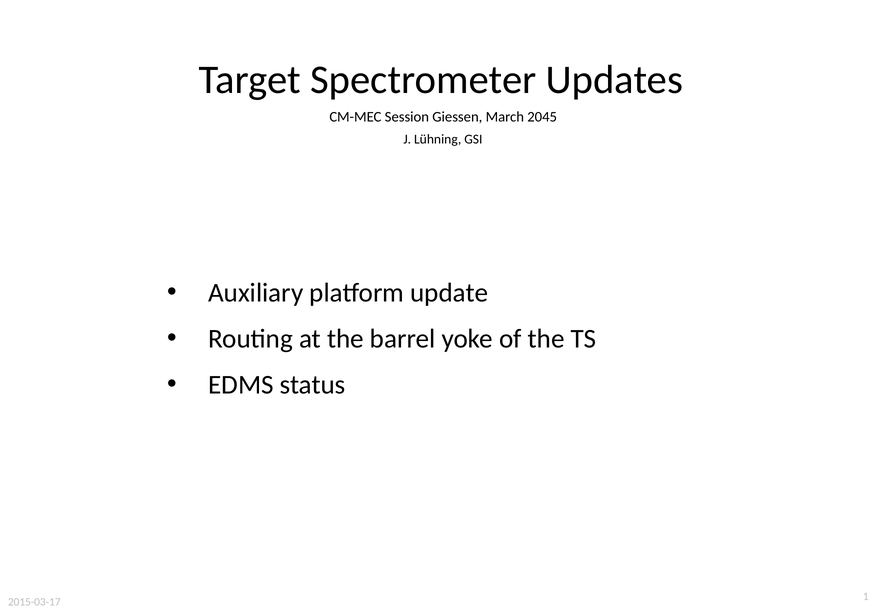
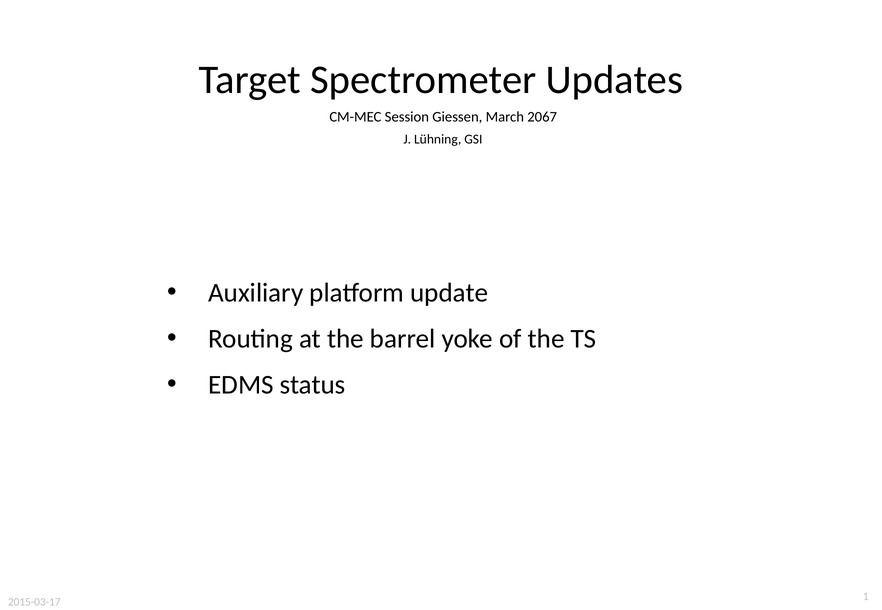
2045: 2045 -> 2067
